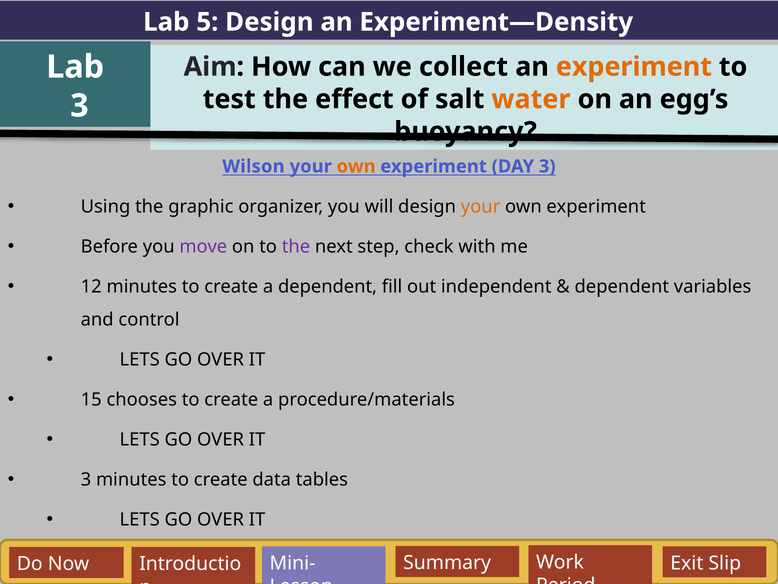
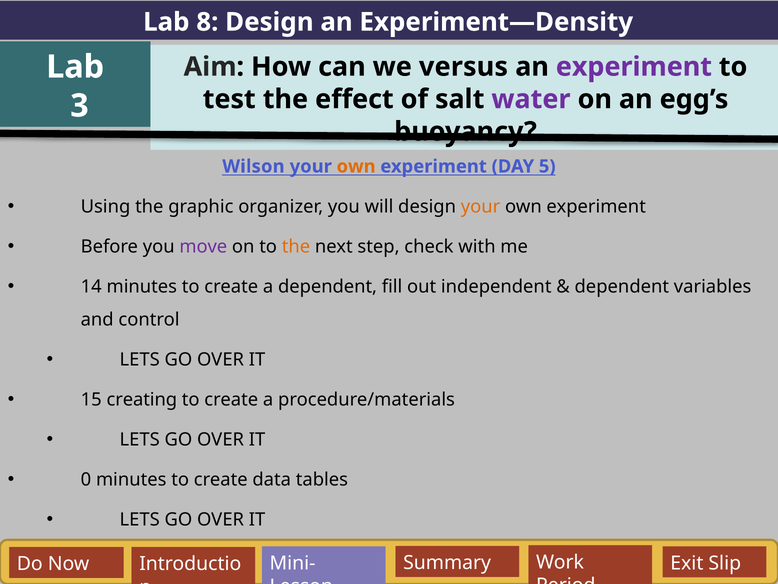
5: 5 -> 8
collect: collect -> versus
experiment at (634, 67) colour: orange -> purple
water colour: orange -> purple
DAY 3: 3 -> 5
the at (296, 246) colour: purple -> orange
12: 12 -> 14
chooses: chooses -> creating
3 at (86, 479): 3 -> 0
